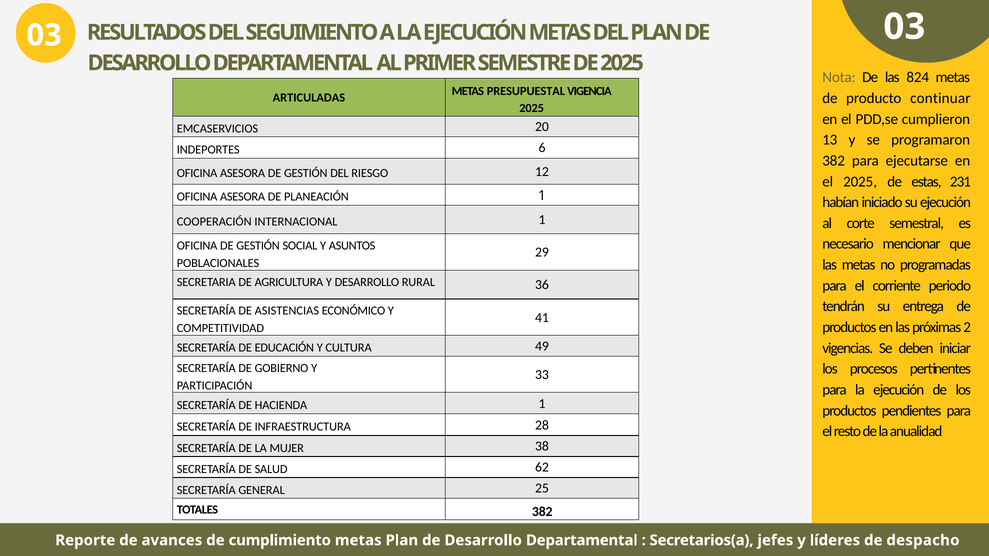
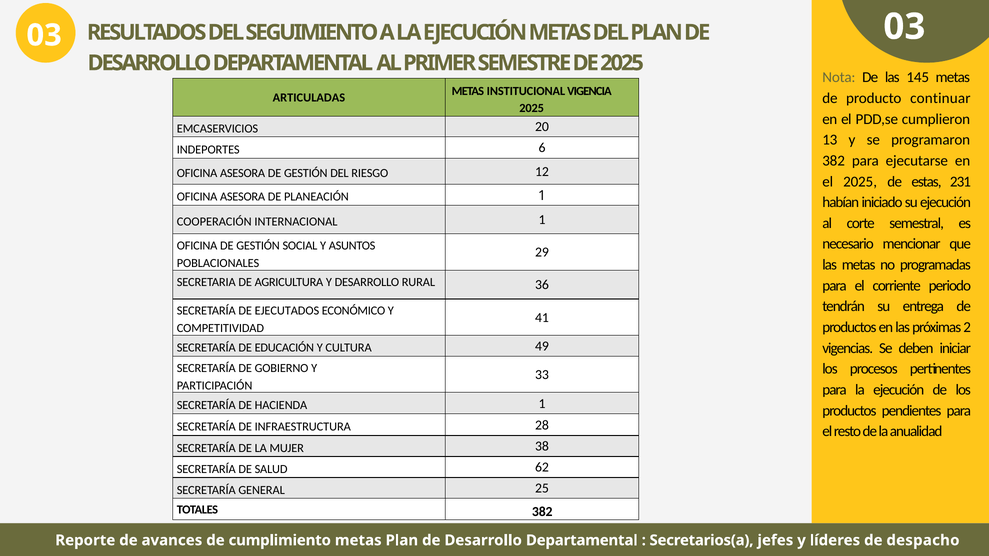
824: 824 -> 145
PRESUPUESTAL: PRESUPUESTAL -> INSTITUCIONAL
ASISTENCIAS: ASISTENCIAS -> EJECUTADOS
